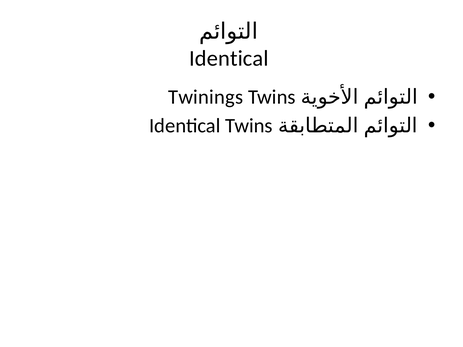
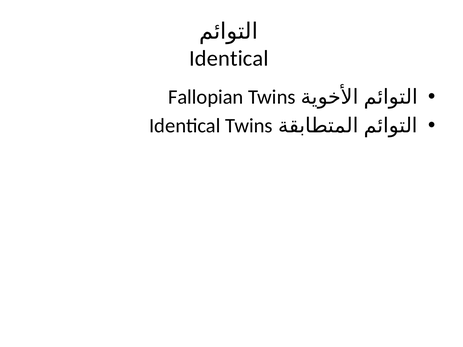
Twinings: Twinings -> Fallopian
